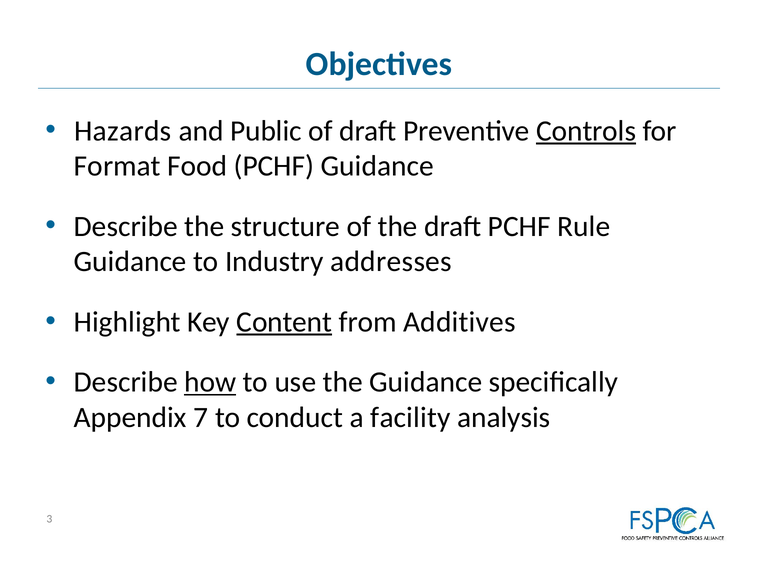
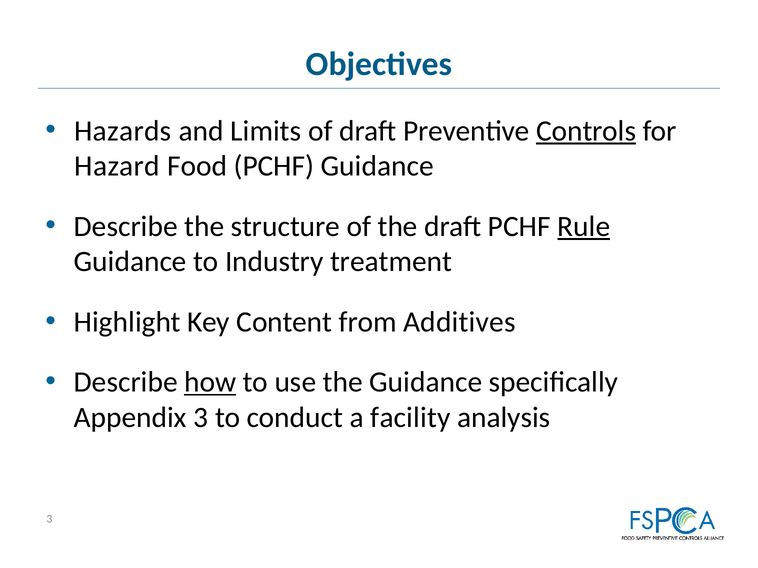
Public: Public -> Limits
Format: Format -> Hazard
Rule underline: none -> present
addresses: addresses -> treatment
Content underline: present -> none
Appendix 7: 7 -> 3
